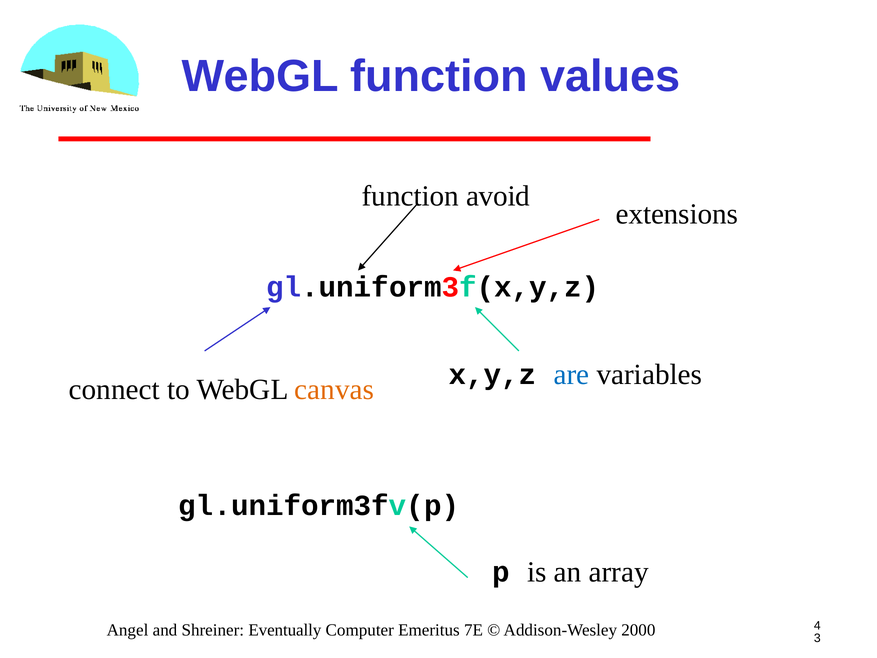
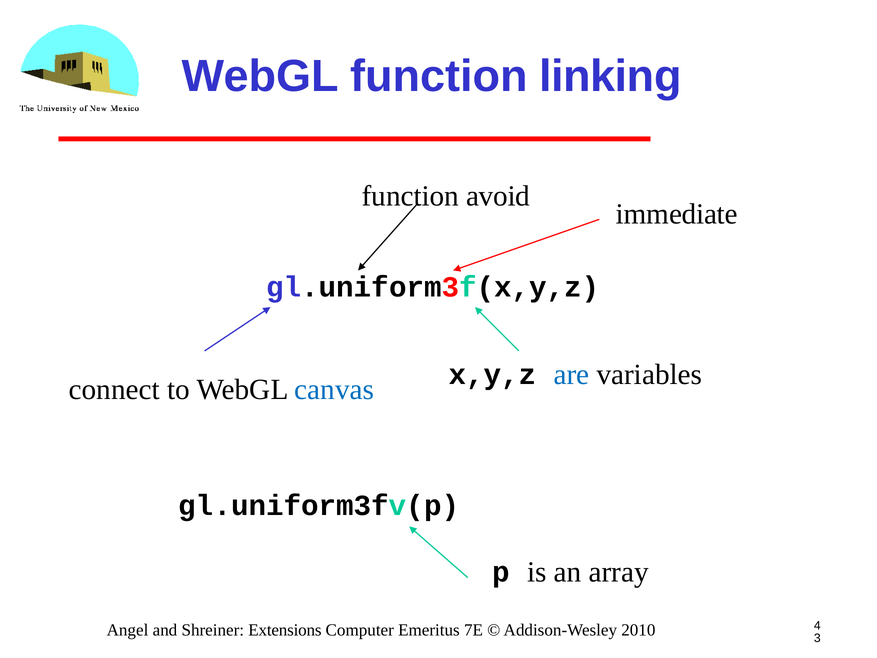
values: values -> linking
extensions: extensions -> immediate
canvas colour: orange -> blue
Eventually: Eventually -> Extensions
2000: 2000 -> 2010
